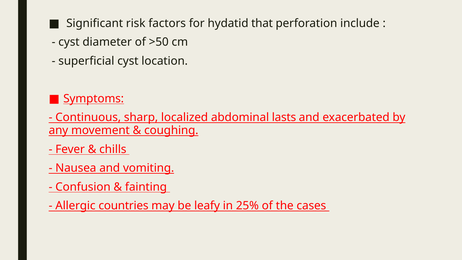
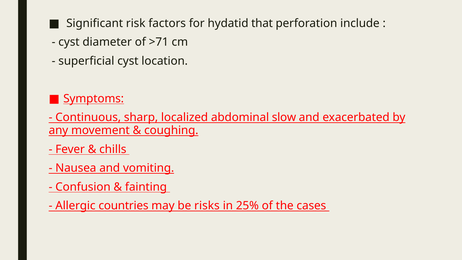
>50: >50 -> >71
lasts: lasts -> slow
leafy: leafy -> risks
